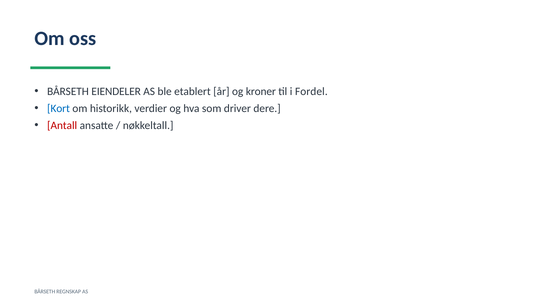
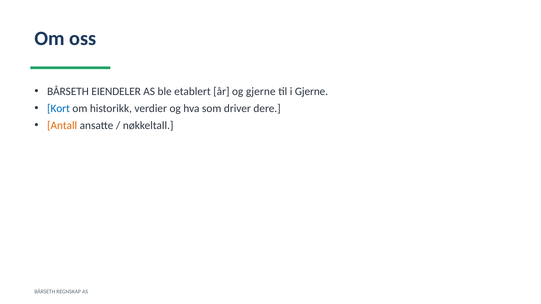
og kroner: kroner -> gjerne
i Fordel: Fordel -> Gjerne
Antall colour: red -> orange
